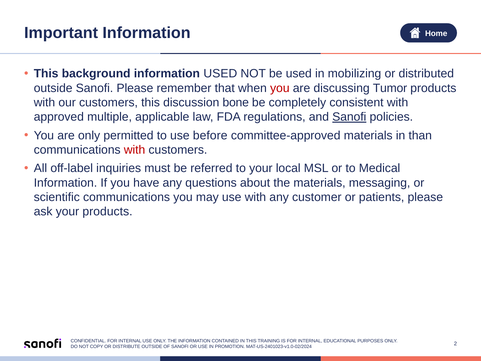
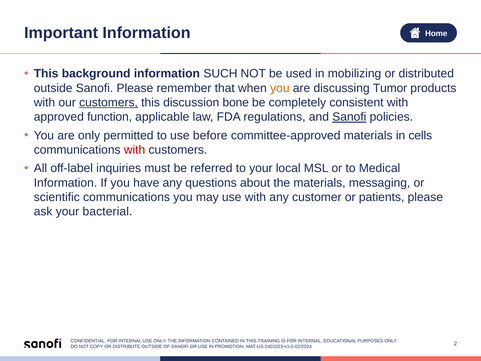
information USED: USED -> SUCH
you at (280, 88) colour: red -> orange
customers at (108, 102) underline: none -> present
multiple: multiple -> function
than: than -> cells
your products: products -> bacterial
